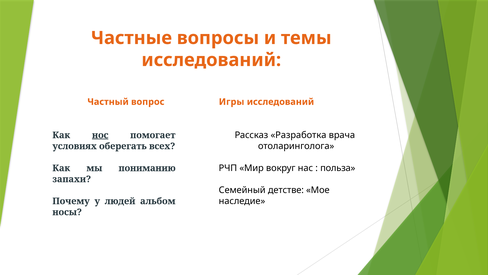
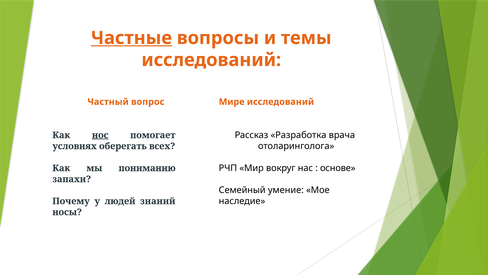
Частные underline: none -> present
Игры: Игры -> Мире
польза: польза -> основе
детстве: детстве -> умение
альбом: альбом -> знаний
